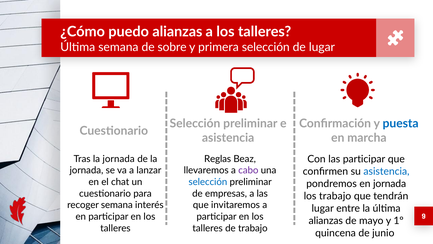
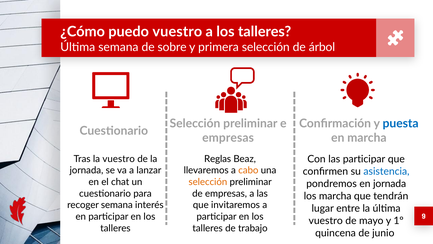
puedo alianzas: alianzas -> vuestro
de lugar: lugar -> árbol
asistencia at (228, 138): asistencia -> empresas
Tras la jornada: jornada -> vuestro
cabo colour: purple -> orange
selección at (208, 182) colour: blue -> orange
los trabajo: trabajo -> marcha
alianzas at (326, 220): alianzas -> vuestro
